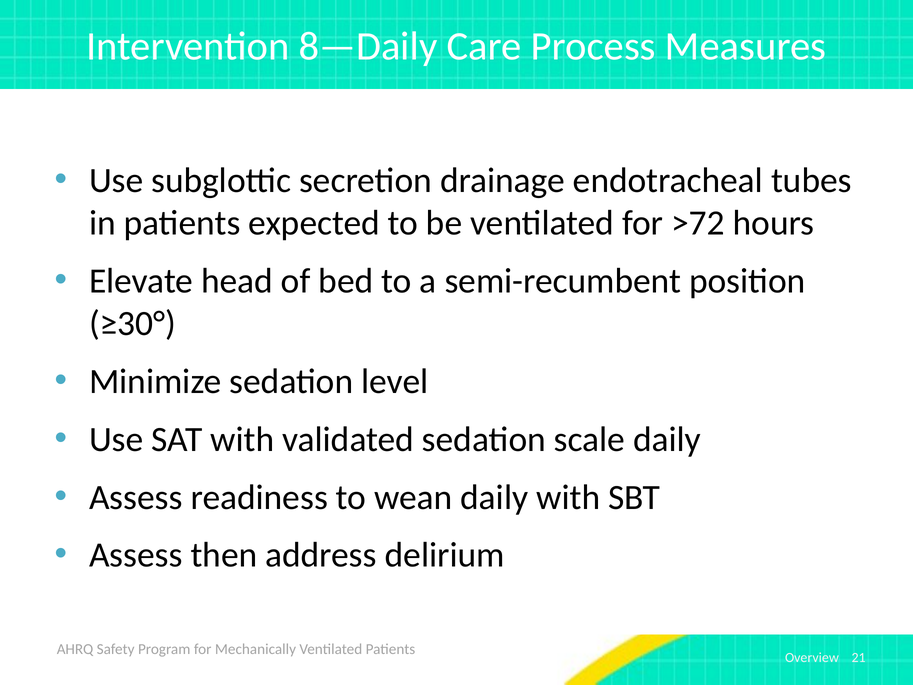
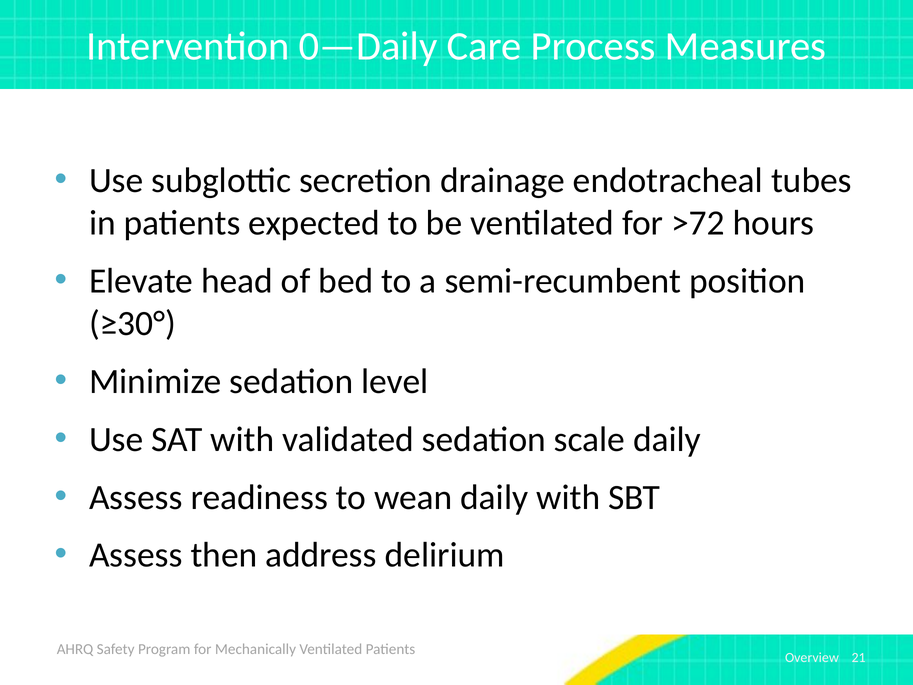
8—Daily: 8—Daily -> 0—Daily
